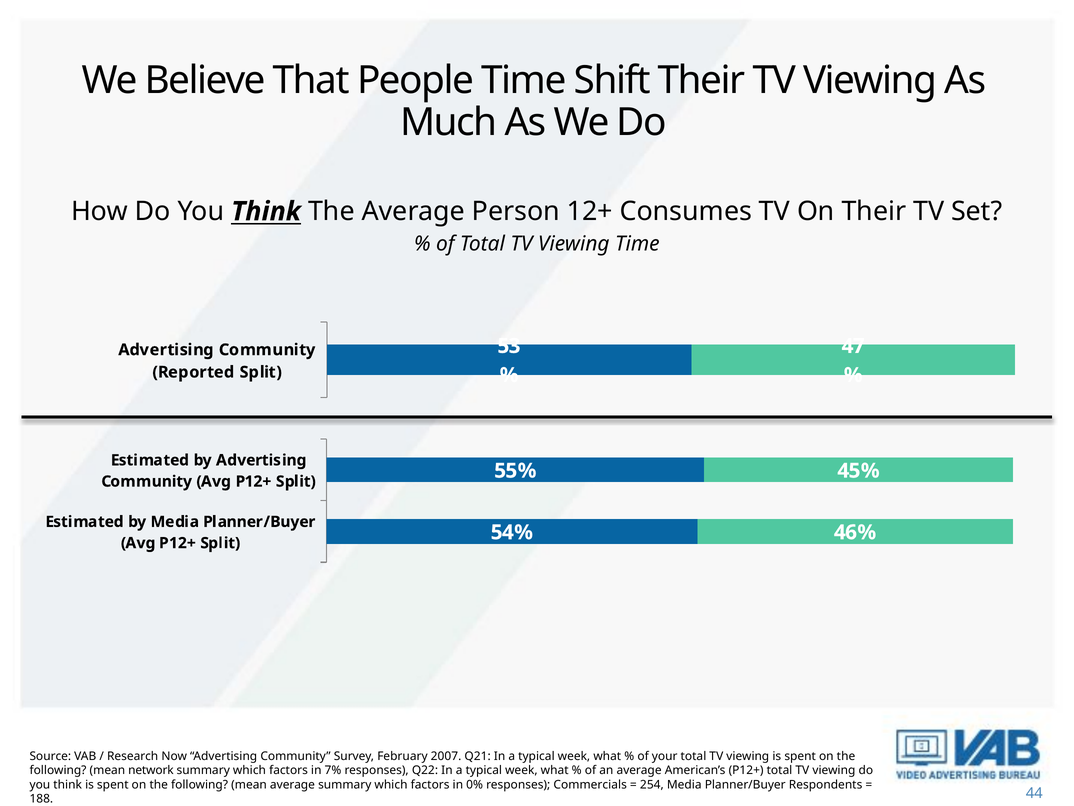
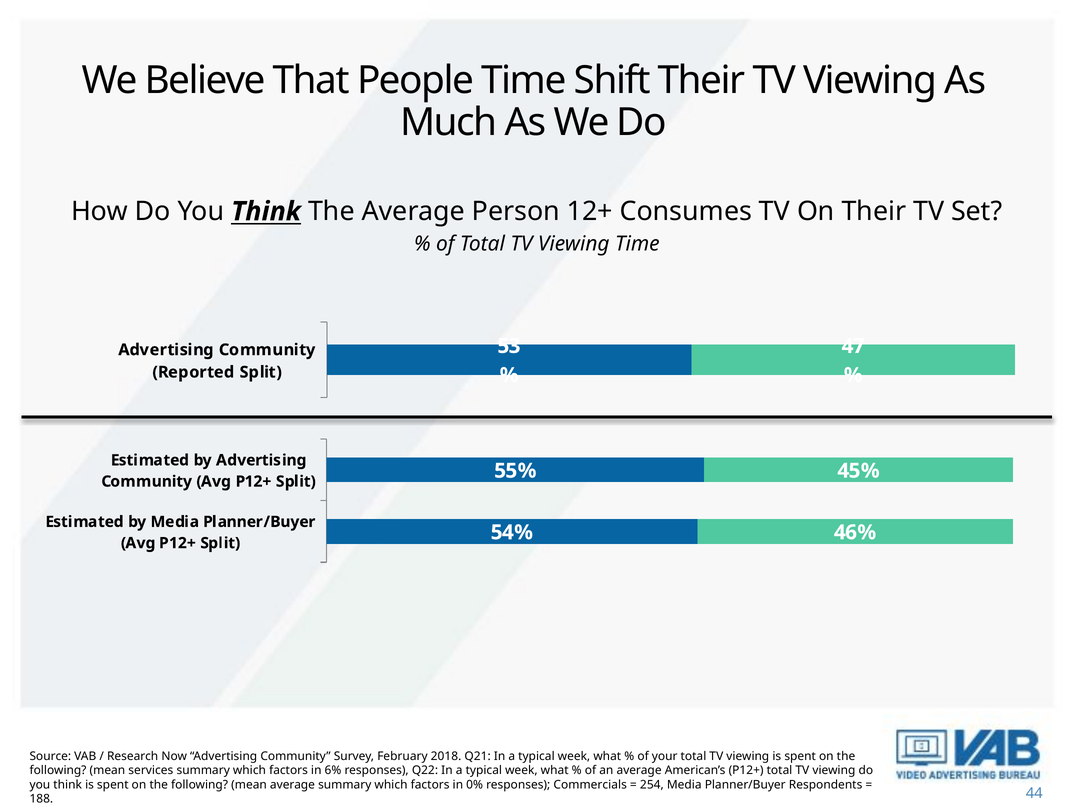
2007: 2007 -> 2018
network: network -> services
7%: 7% -> 6%
